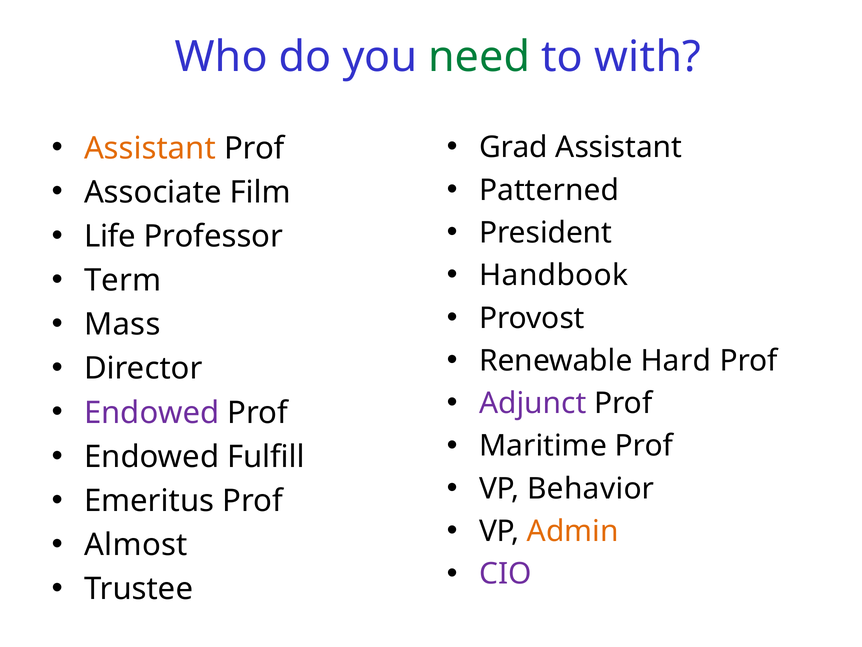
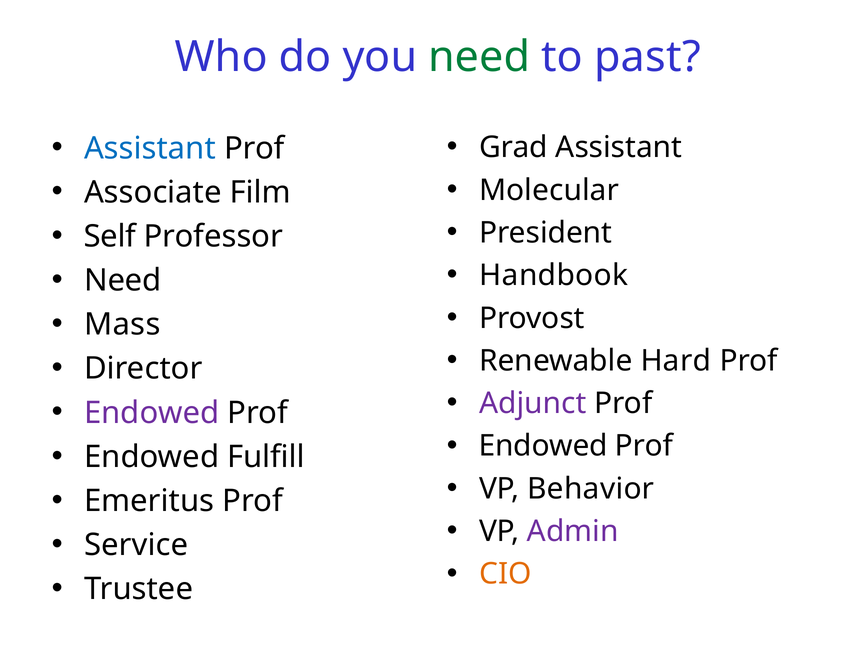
with: with -> past
Assistant at (150, 148) colour: orange -> blue
Patterned: Patterned -> Molecular
Life: Life -> Self
Term at (123, 280): Term -> Need
Maritime at (543, 446): Maritime -> Endowed
Admin colour: orange -> purple
Almost: Almost -> Service
CIO colour: purple -> orange
